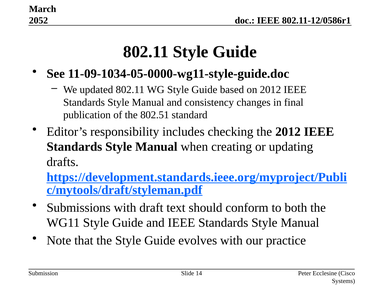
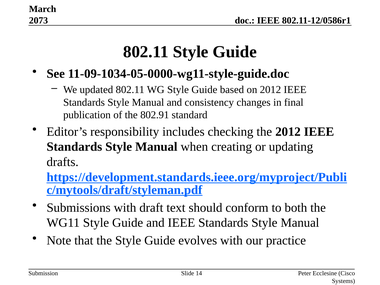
2052: 2052 -> 2073
802.51: 802.51 -> 802.91
